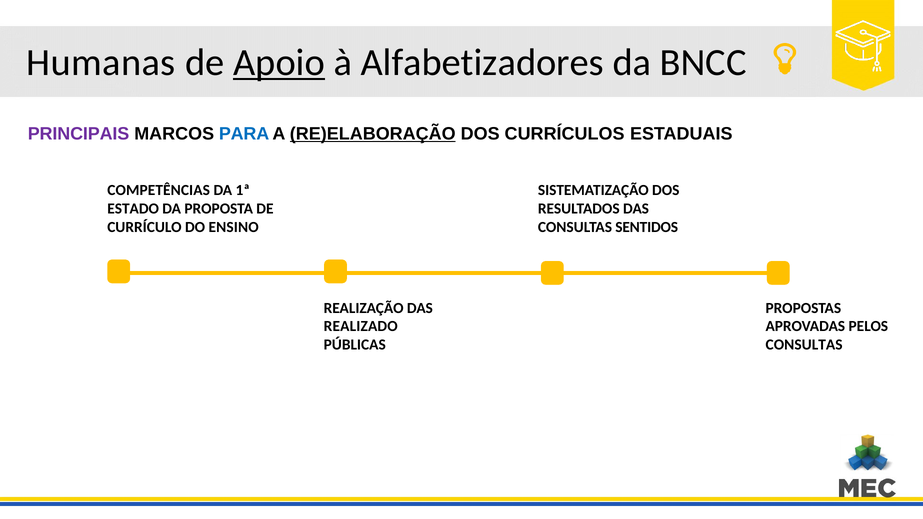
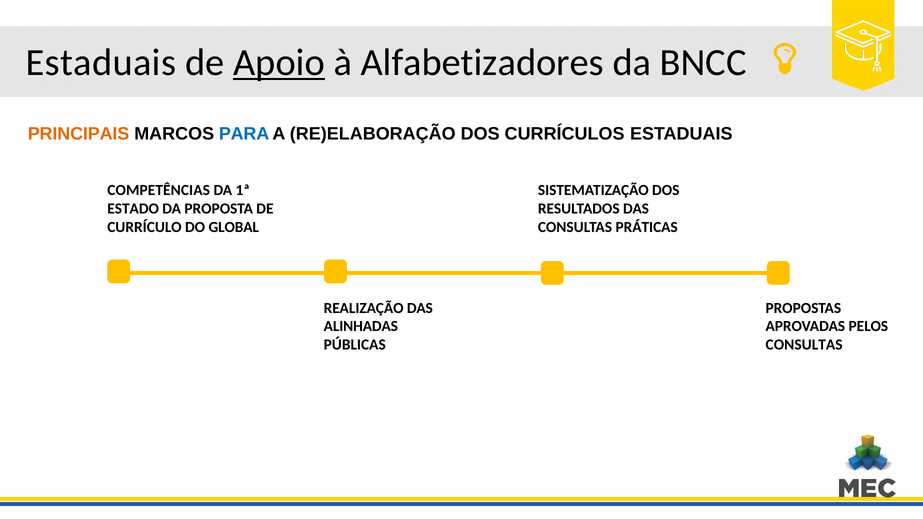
Humanas at (101, 63): Humanas -> Estaduais
PRINCIPAIS colour: purple -> orange
RE)ELABORAÇÃO underline: present -> none
ENSINO: ENSINO -> GLOBAL
SENTIDOS: SENTIDOS -> PRÁTICAS
REALIZADO: REALIZADO -> ALINHADAS
